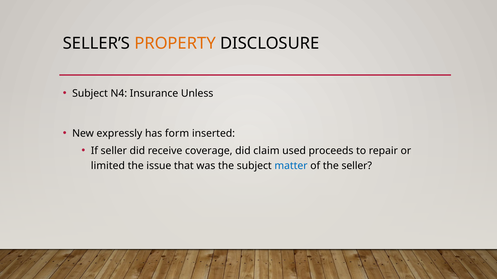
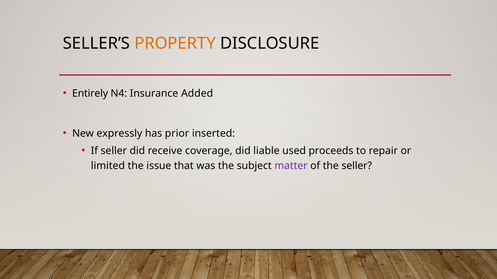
Subject at (90, 93): Subject -> Entirely
Unless: Unless -> Added
form: form -> prior
claim: claim -> liable
matter colour: blue -> purple
